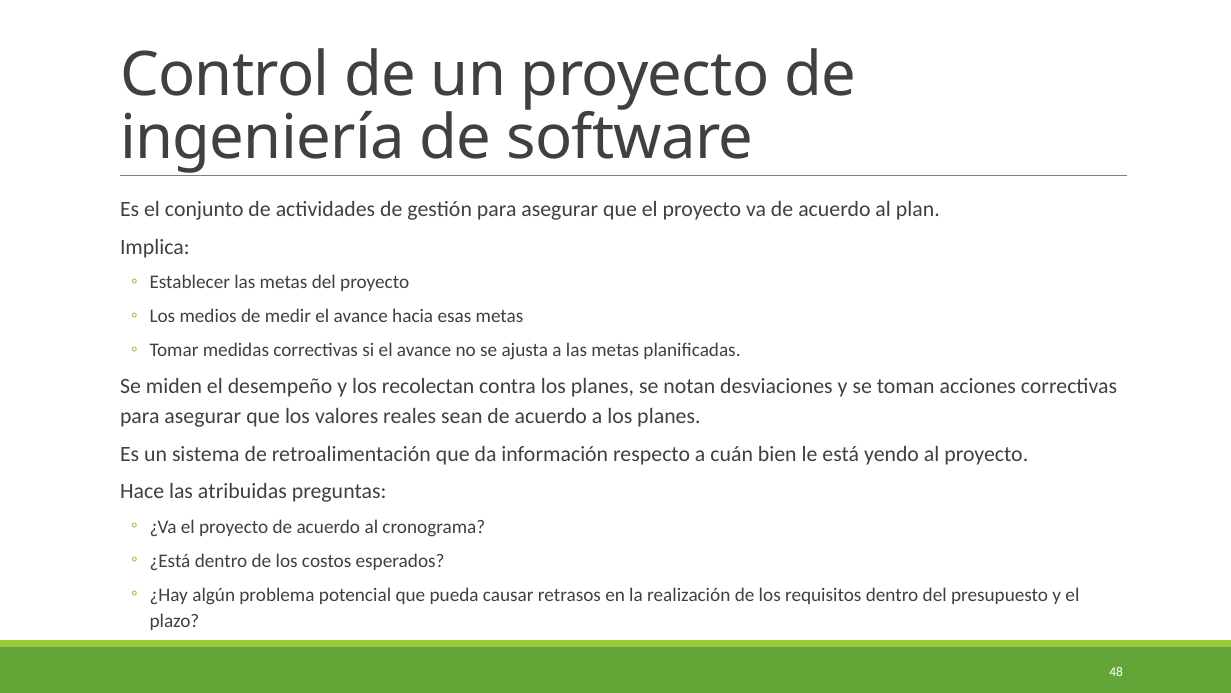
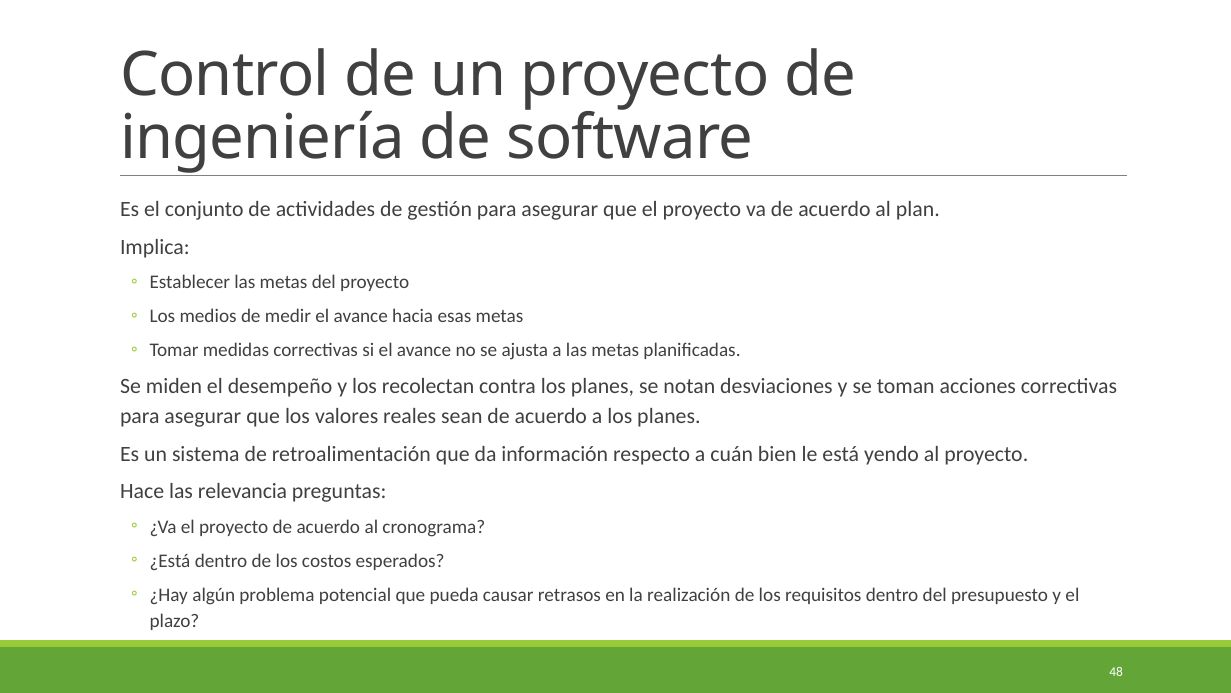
atribuidas: atribuidas -> relevancia
